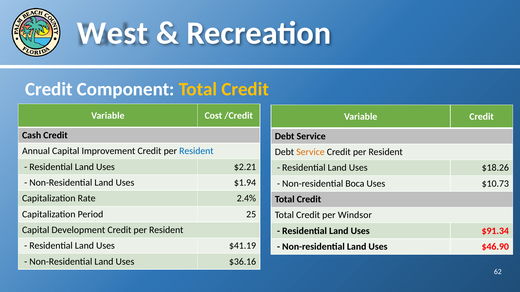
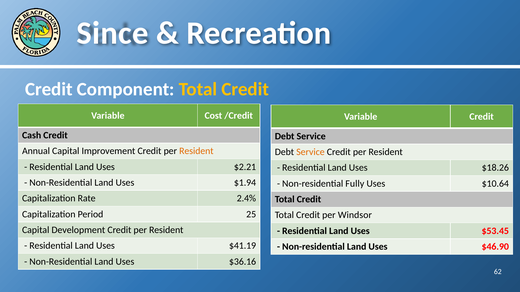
West: West -> Since
Resident at (196, 151) colour: blue -> orange
Boca: Boca -> Fully
$10.73: $10.73 -> $10.64
$91.34: $91.34 -> $53.45
